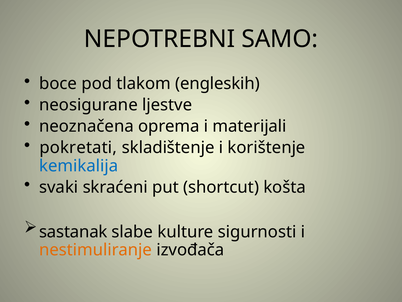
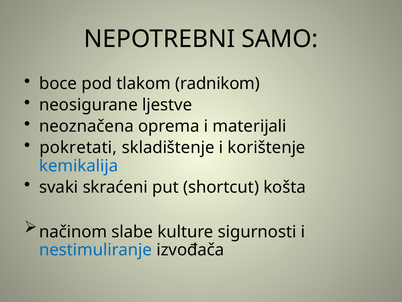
engleskih: engleskih -> radnikom
sastanak: sastanak -> načinom
nestimuliranje colour: orange -> blue
